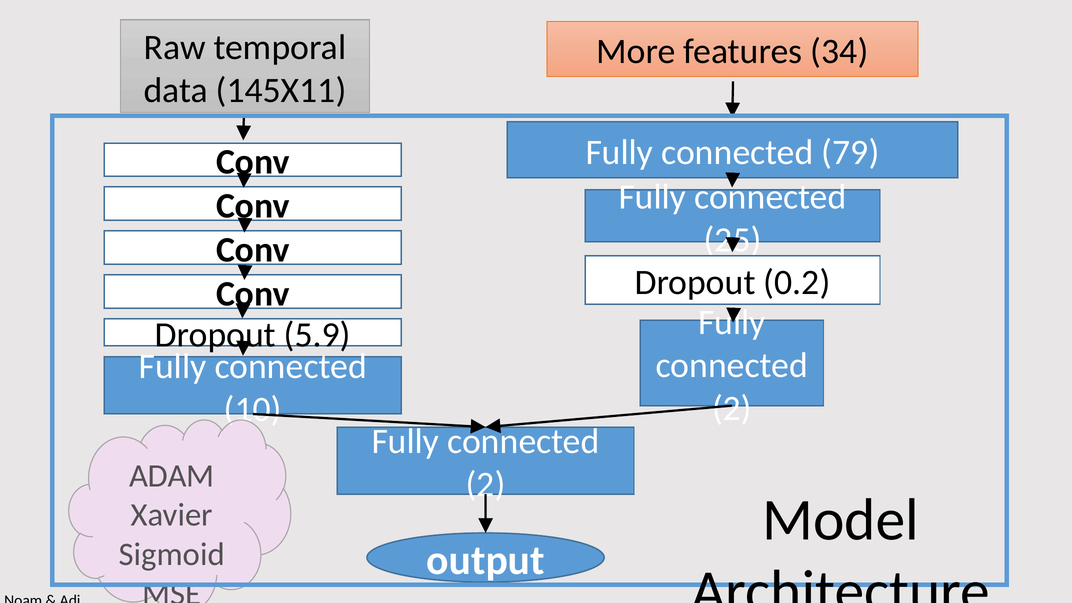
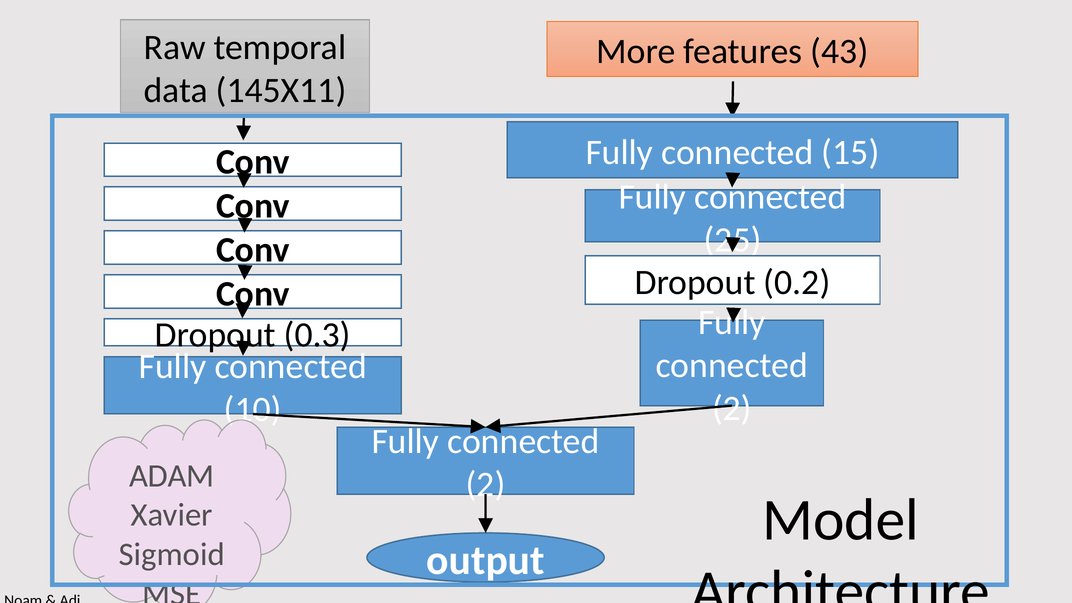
34: 34 -> 43
79: 79 -> 15
5.9: 5.9 -> 0.3
